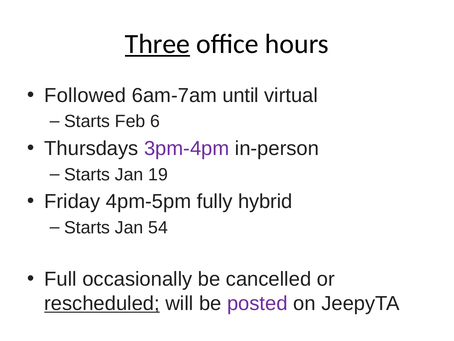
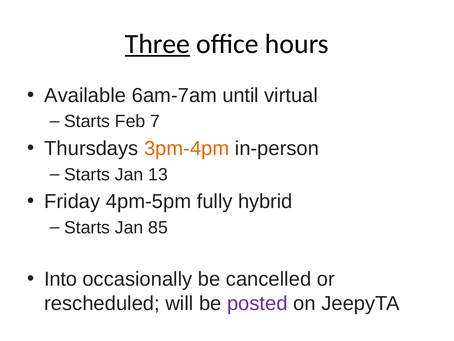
Followed: Followed -> Available
6: 6 -> 7
3pm-4pm colour: purple -> orange
19: 19 -> 13
54: 54 -> 85
Full: Full -> Into
rescheduled underline: present -> none
